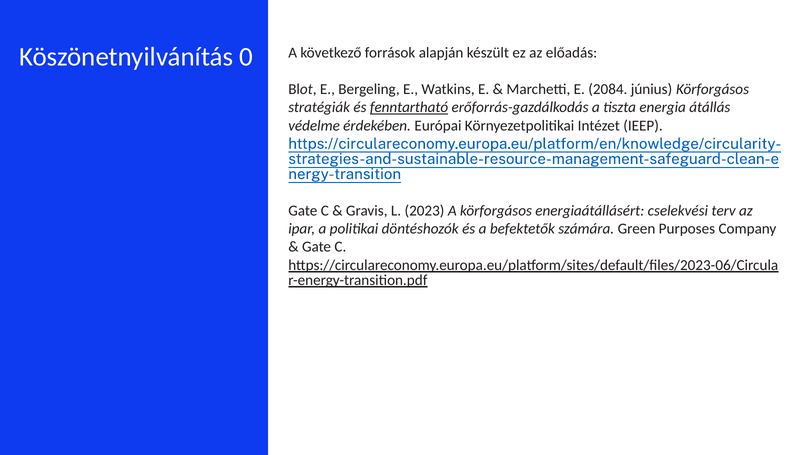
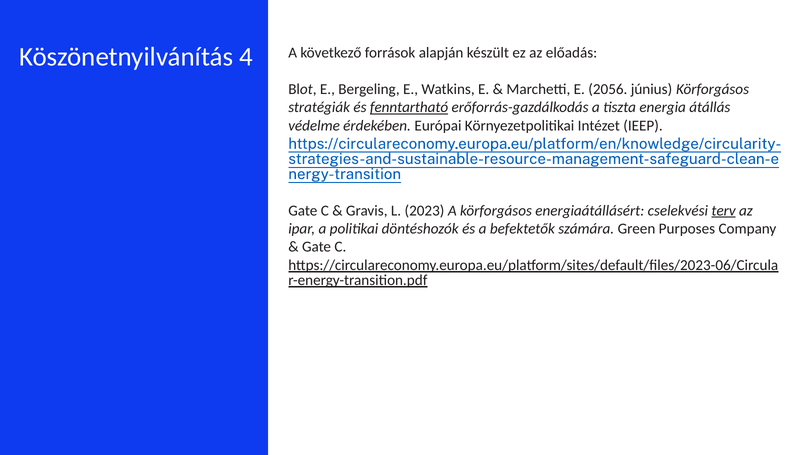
0: 0 -> 4
2084: 2084 -> 2056
terv underline: none -> present
